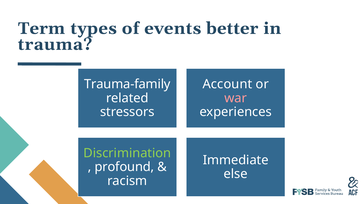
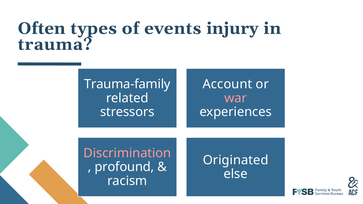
Term: Term -> Often
better: better -> injury
Discrimination colour: light green -> pink
Immediate: Immediate -> Originated
